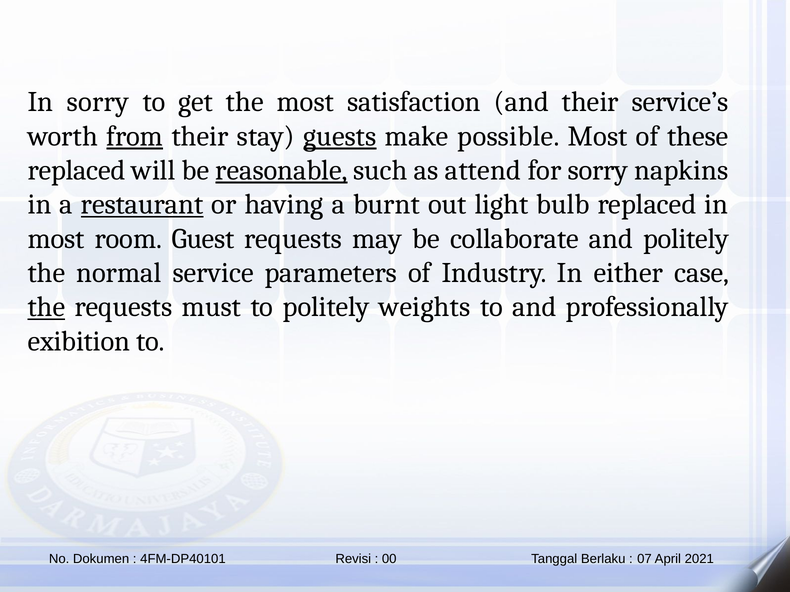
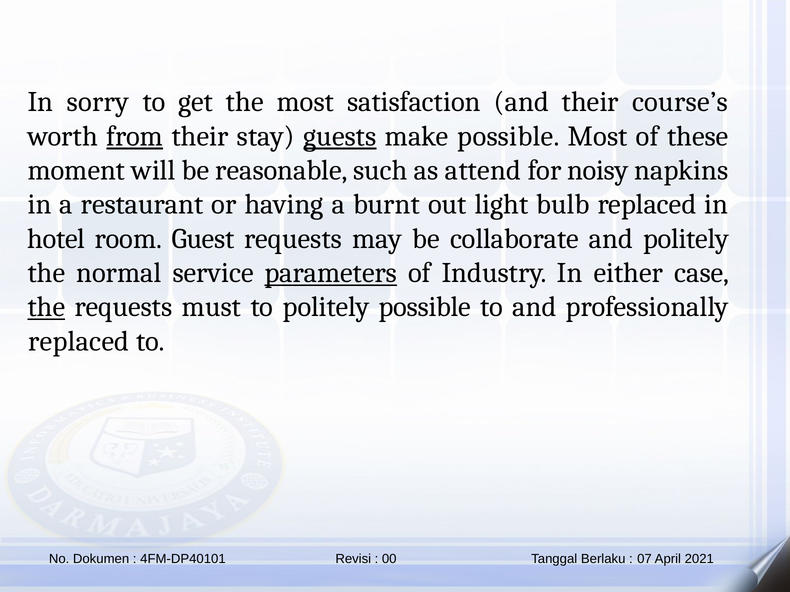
service’s: service’s -> course’s
replaced at (76, 170): replaced -> moment
reasonable underline: present -> none
for sorry: sorry -> noisy
restaurant underline: present -> none
most at (56, 239): most -> hotel
parameters underline: none -> present
politely weights: weights -> possible
exibition at (79, 342): exibition -> replaced
